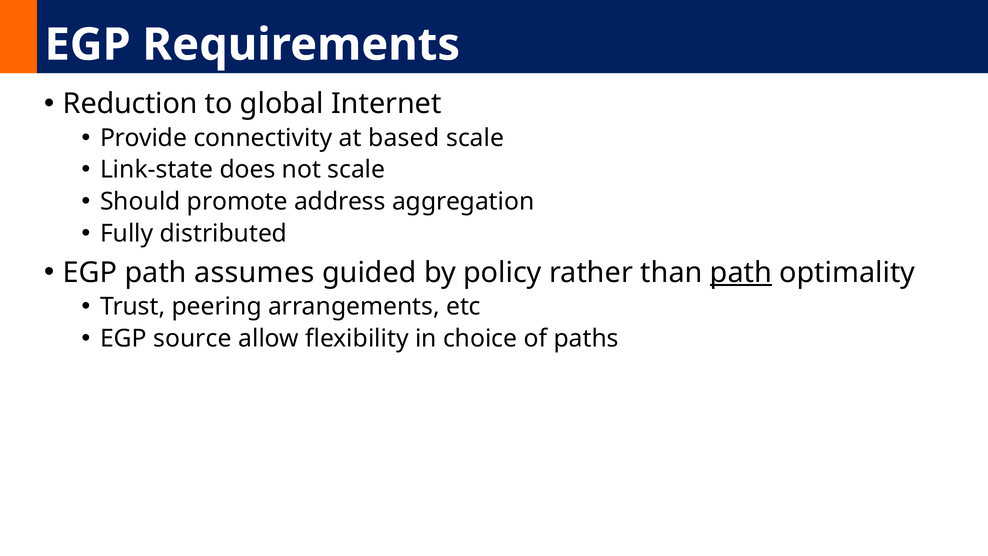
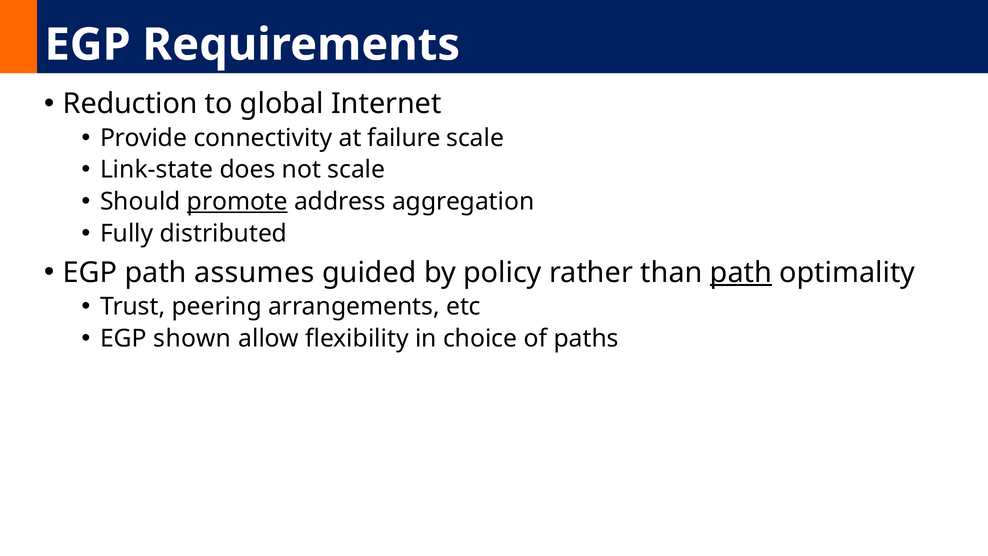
based: based -> failure
promote underline: none -> present
source: source -> shown
